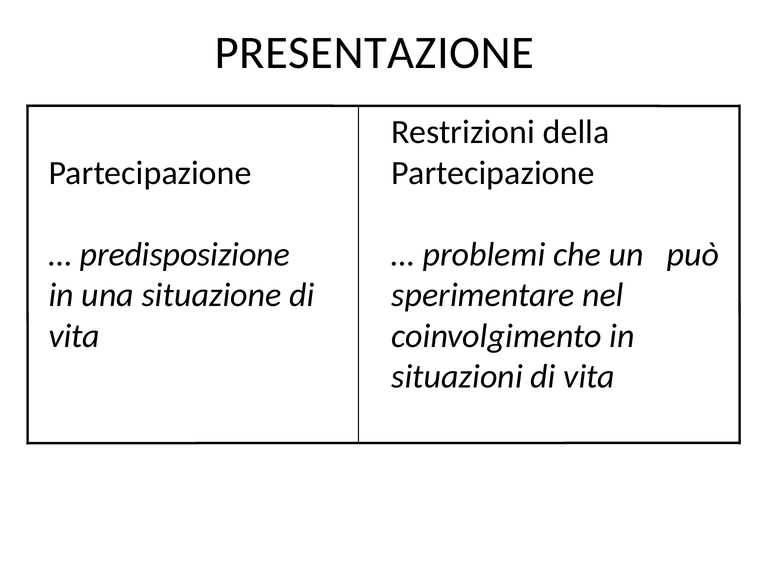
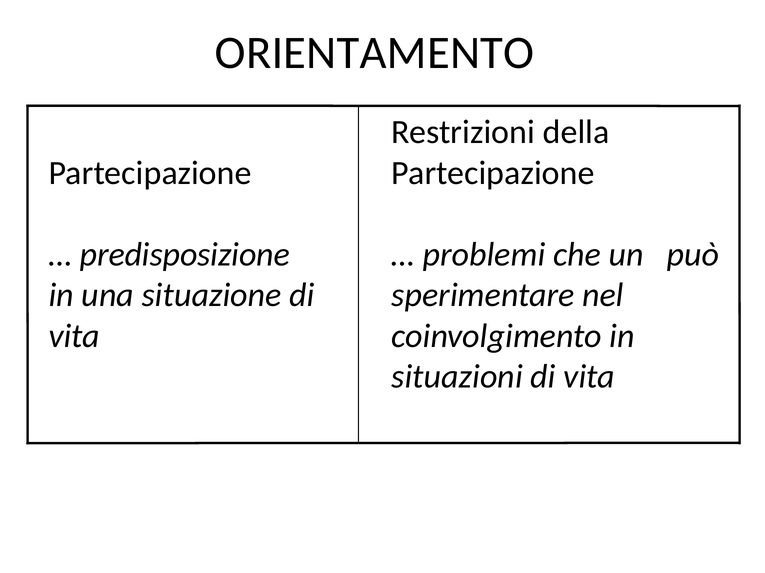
PRESENTAZIONE: PRESENTAZIONE -> ORIENTAMENTO
